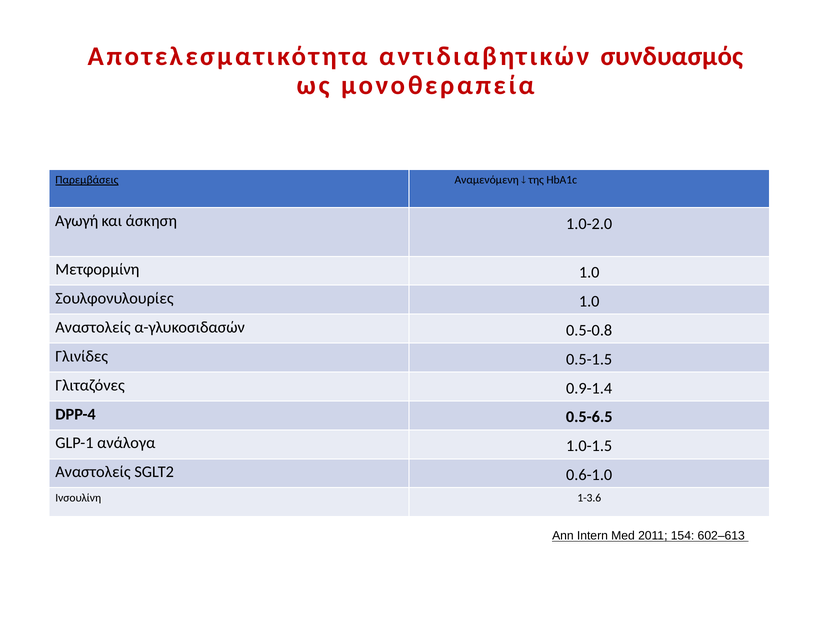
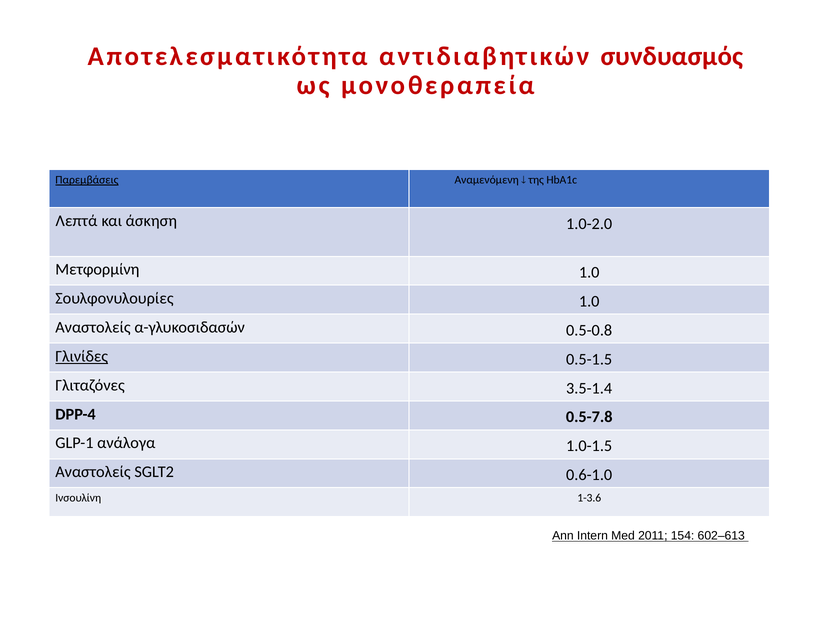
Αγωγή: Αγωγή -> Λεπτά
Γλινίδες underline: none -> present
0.9-1.4: 0.9-1.4 -> 3.5-1.4
0.5-6.5: 0.5-6.5 -> 0.5-7.8
